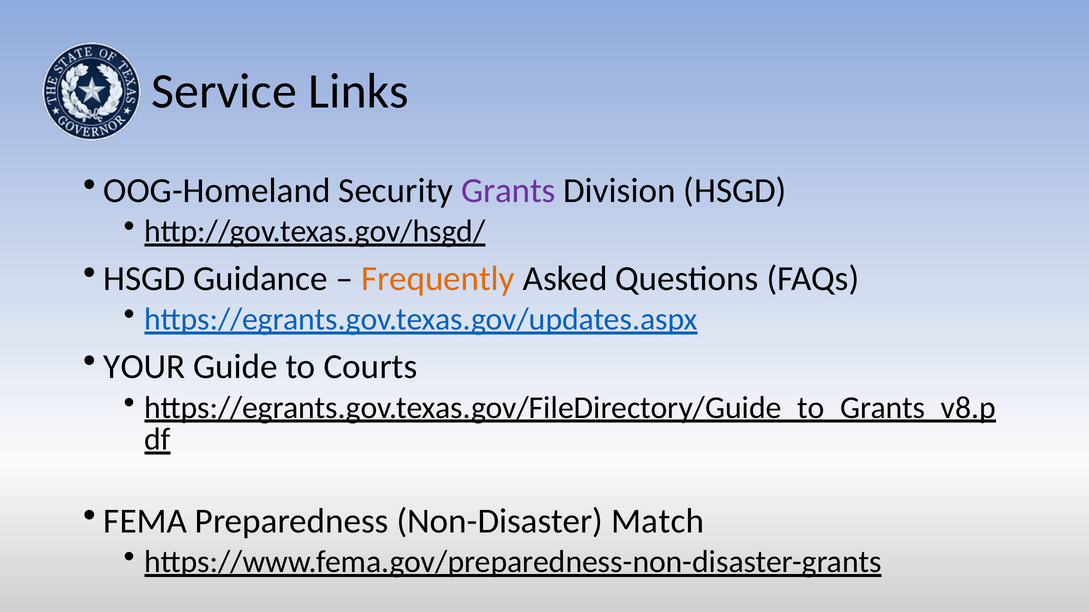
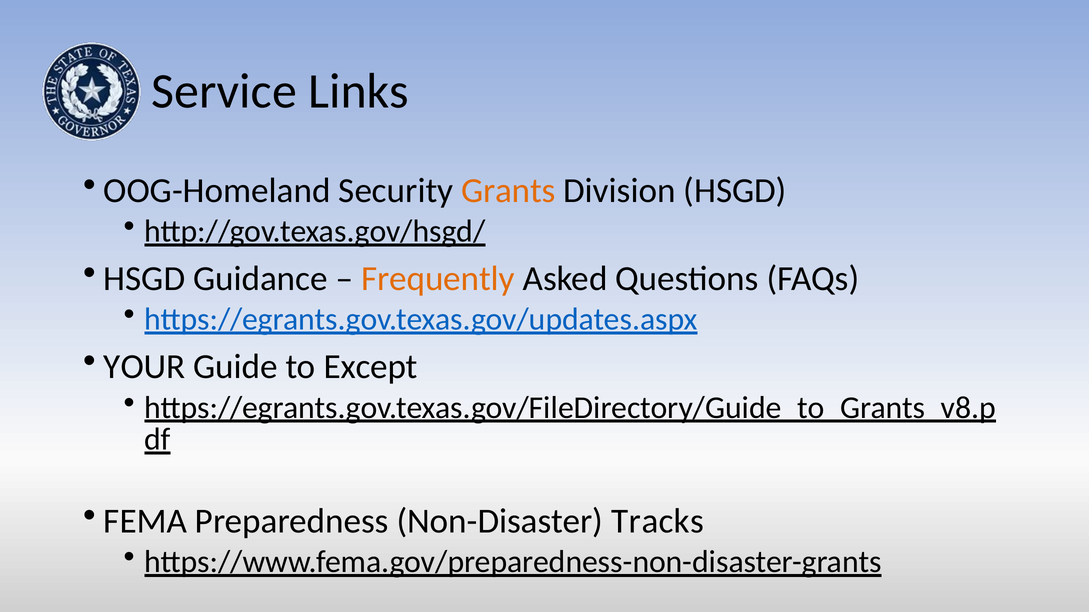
Grants colour: purple -> orange
Courts: Courts -> Except
Match: Match -> Tracks
